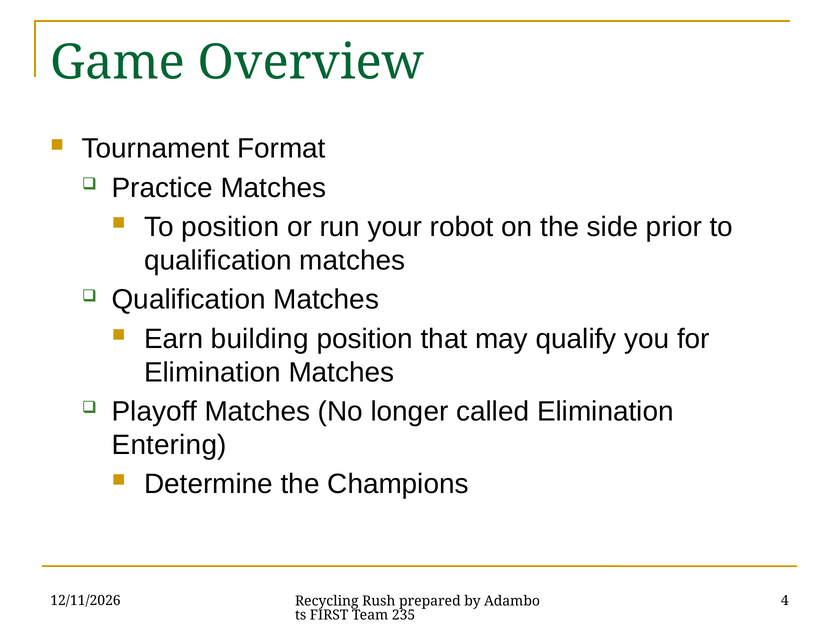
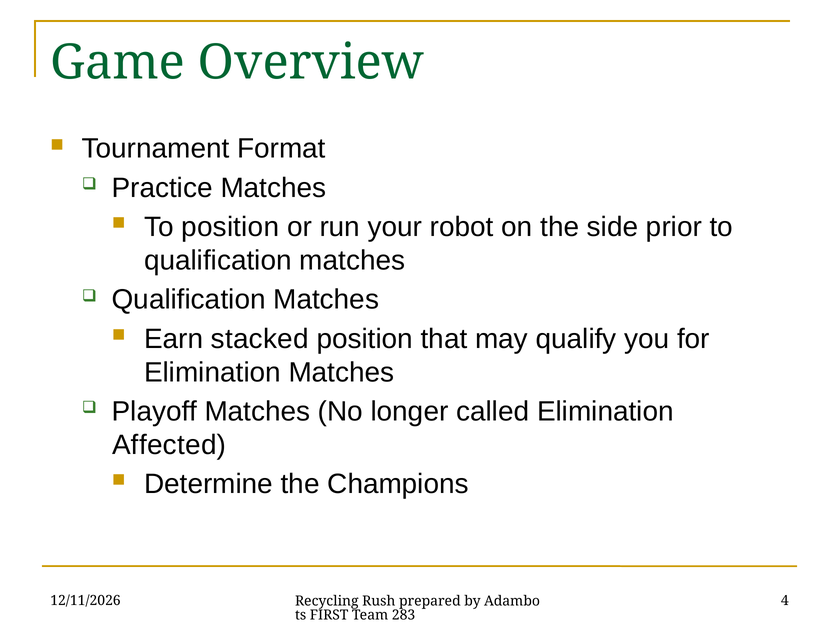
building: building -> stacked
Entering: Entering -> Affected
235: 235 -> 283
